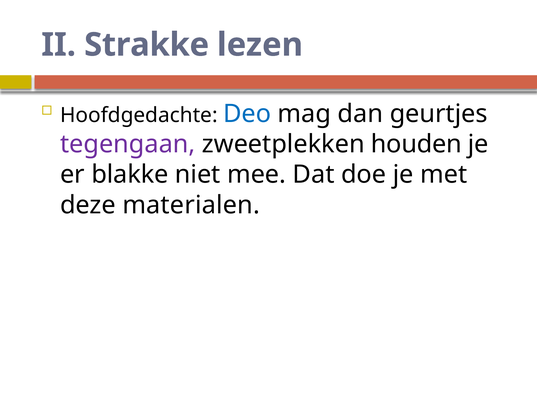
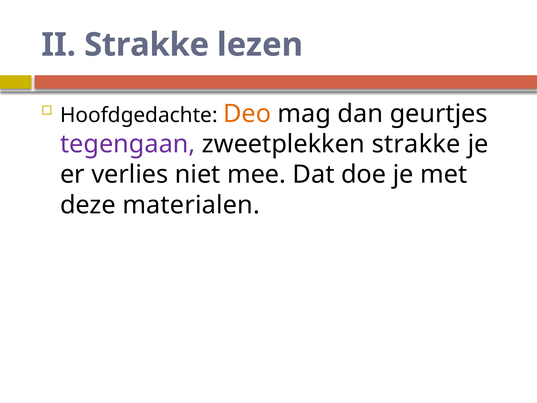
Deo colour: blue -> orange
zweetplekken houden: houden -> strakke
blakke: blakke -> verlies
